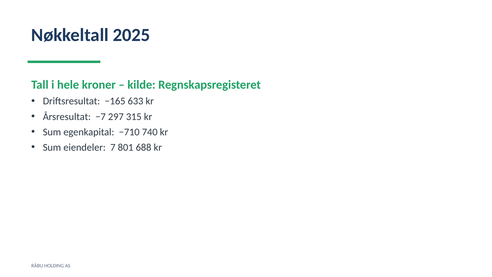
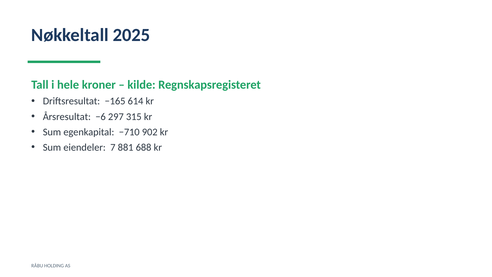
633: 633 -> 614
−7: −7 -> −6
740: 740 -> 902
801: 801 -> 881
